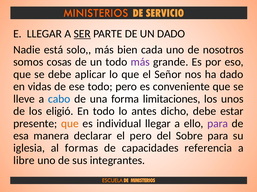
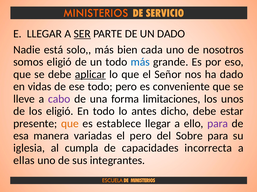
somos cosas: cosas -> eligió
más at (140, 62) colour: purple -> blue
aplicar underline: none -> present
cabo colour: blue -> purple
individual: individual -> establece
declarar: declarar -> variadas
formas: formas -> cumpla
referencia: referencia -> incorrecta
libre: libre -> ellas
